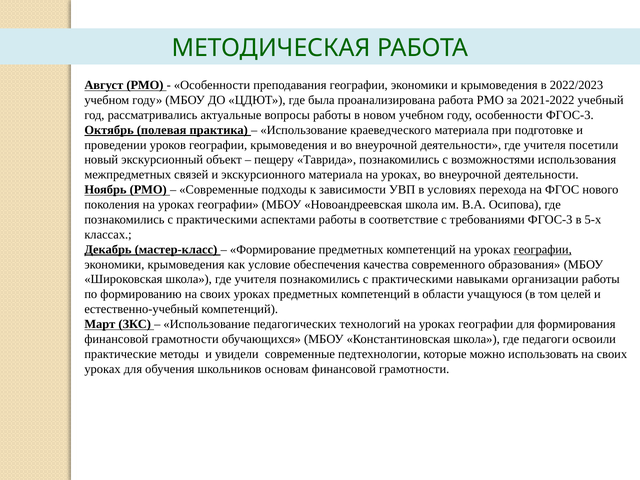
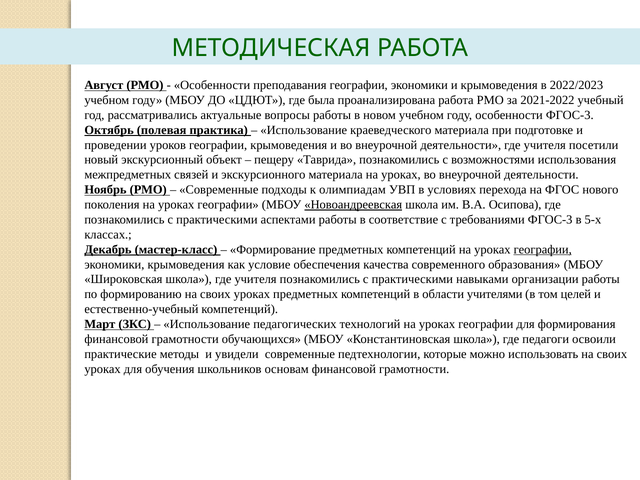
зависимости: зависимости -> олимпиадам
Новоандреевская underline: none -> present
учащуюся: учащуюся -> учителями
